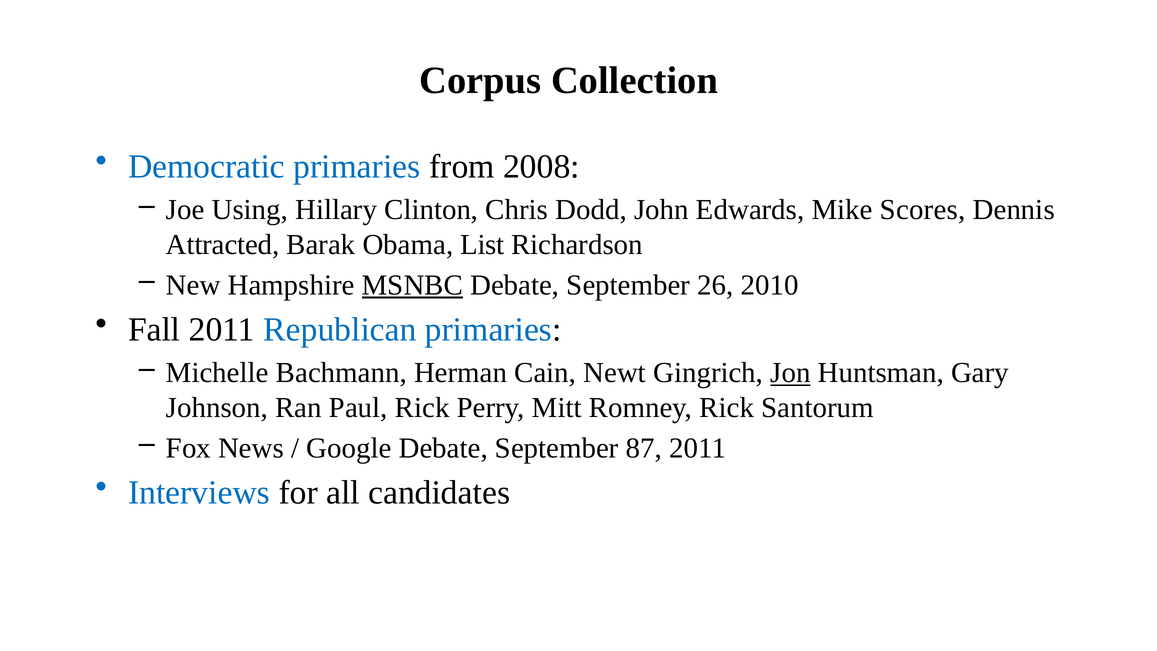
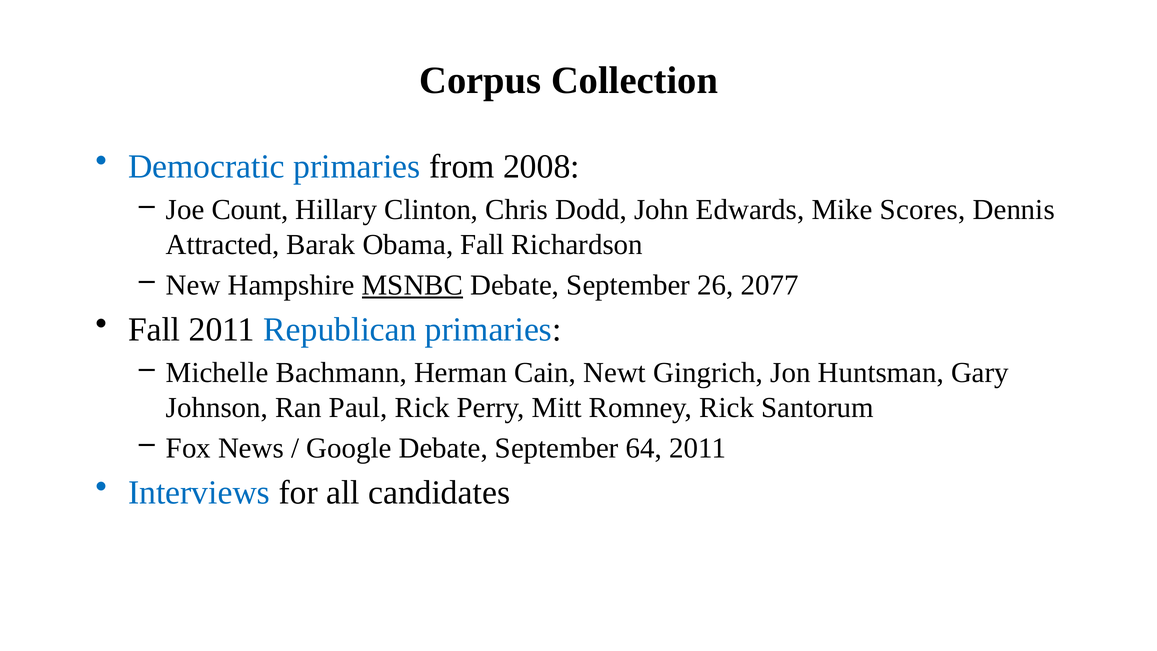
Using: Using -> Count
Obama List: List -> Fall
2010: 2010 -> 2077
Jon underline: present -> none
87: 87 -> 64
